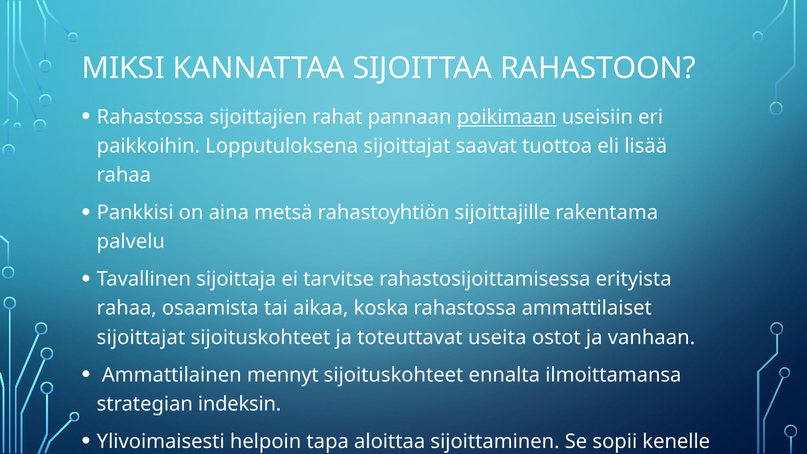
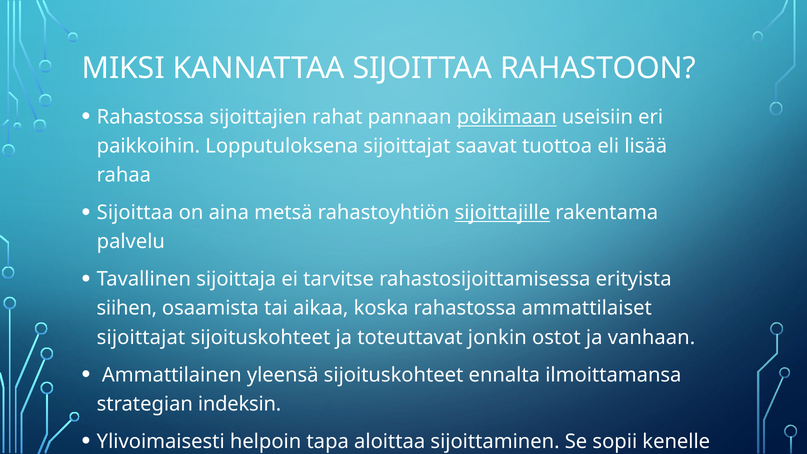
Pankkisi at (135, 213): Pankkisi -> Sijoittaa
sijoittajille underline: none -> present
rahaa at (127, 308): rahaa -> siihen
useita: useita -> jonkin
mennyt: mennyt -> yleensä
